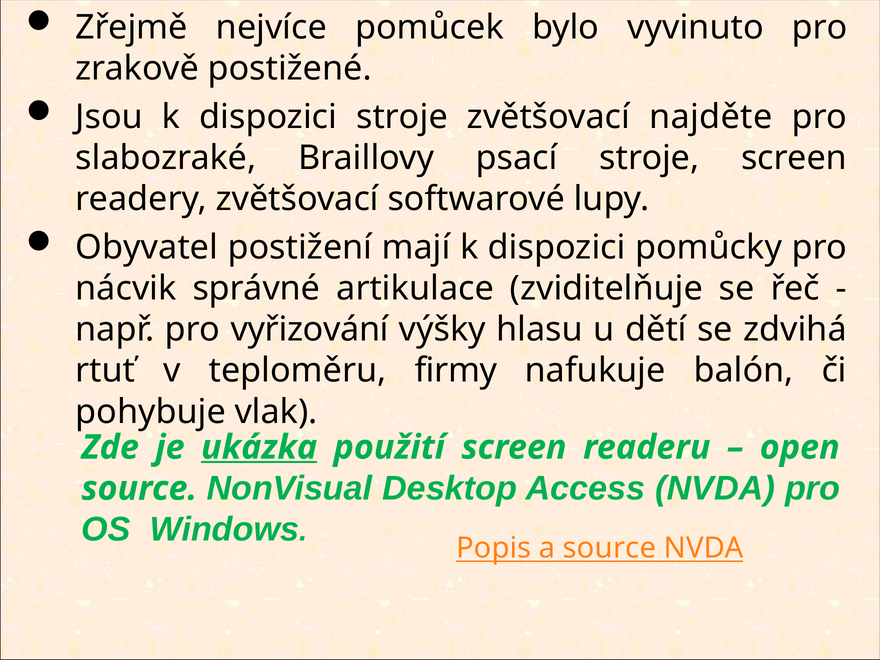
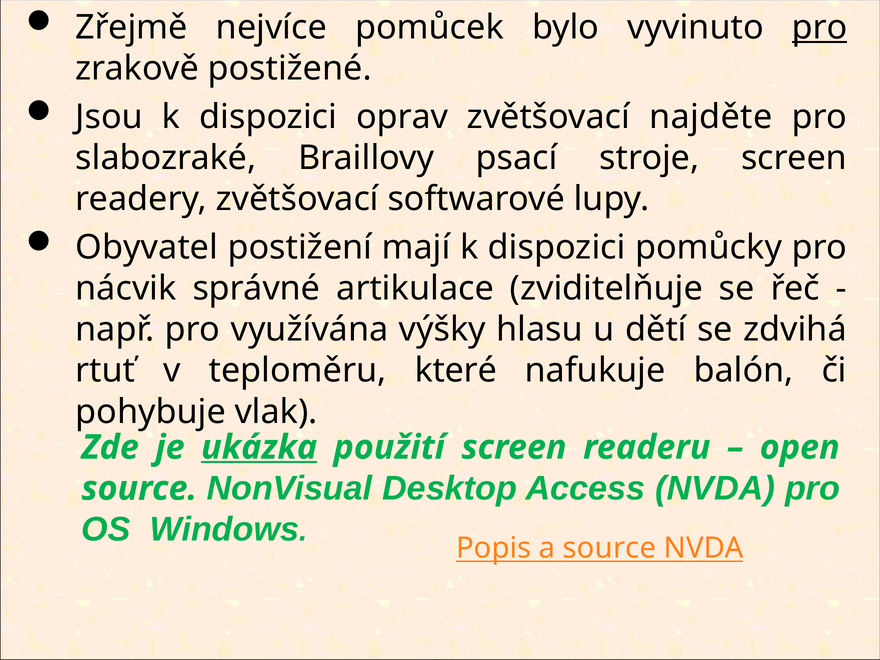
pro at (820, 27) underline: none -> present
dispozici stroje: stroje -> oprav
vyřizování: vyřizování -> využívána
firmy: firmy -> které
